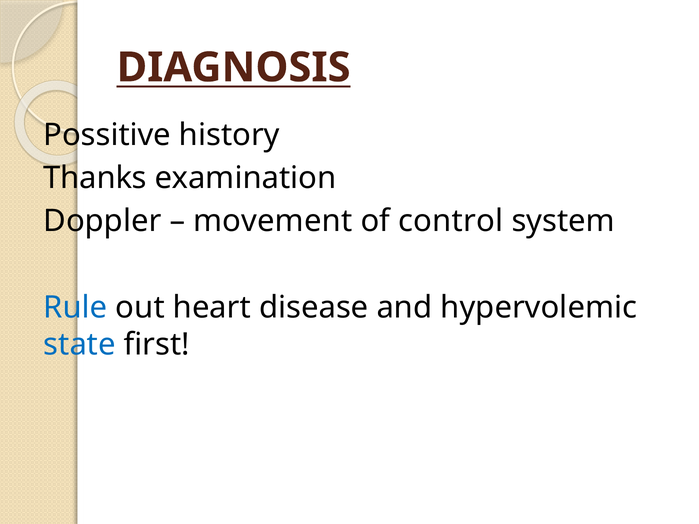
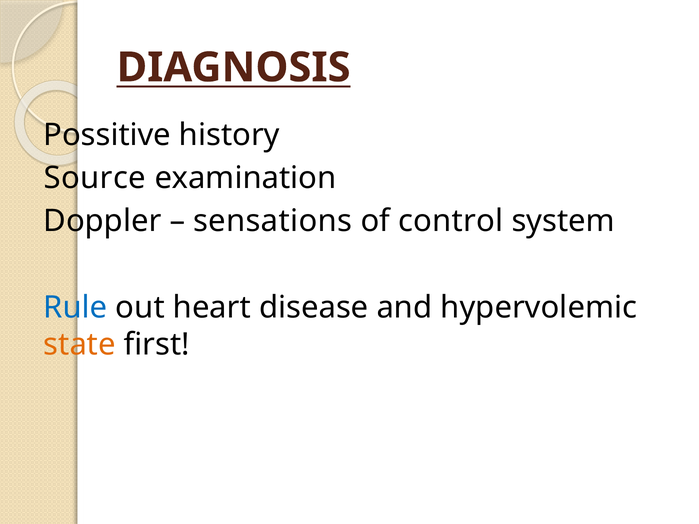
Thanks: Thanks -> Source
movement: movement -> sensations
state colour: blue -> orange
